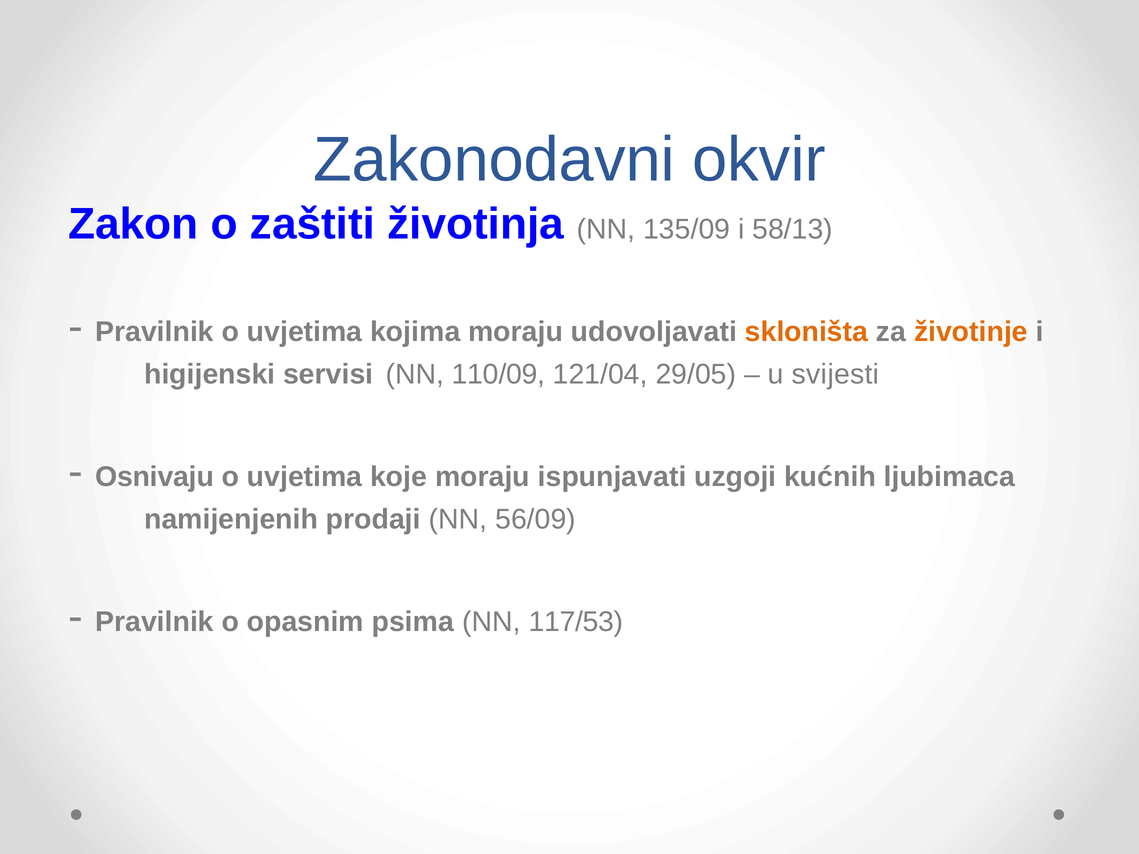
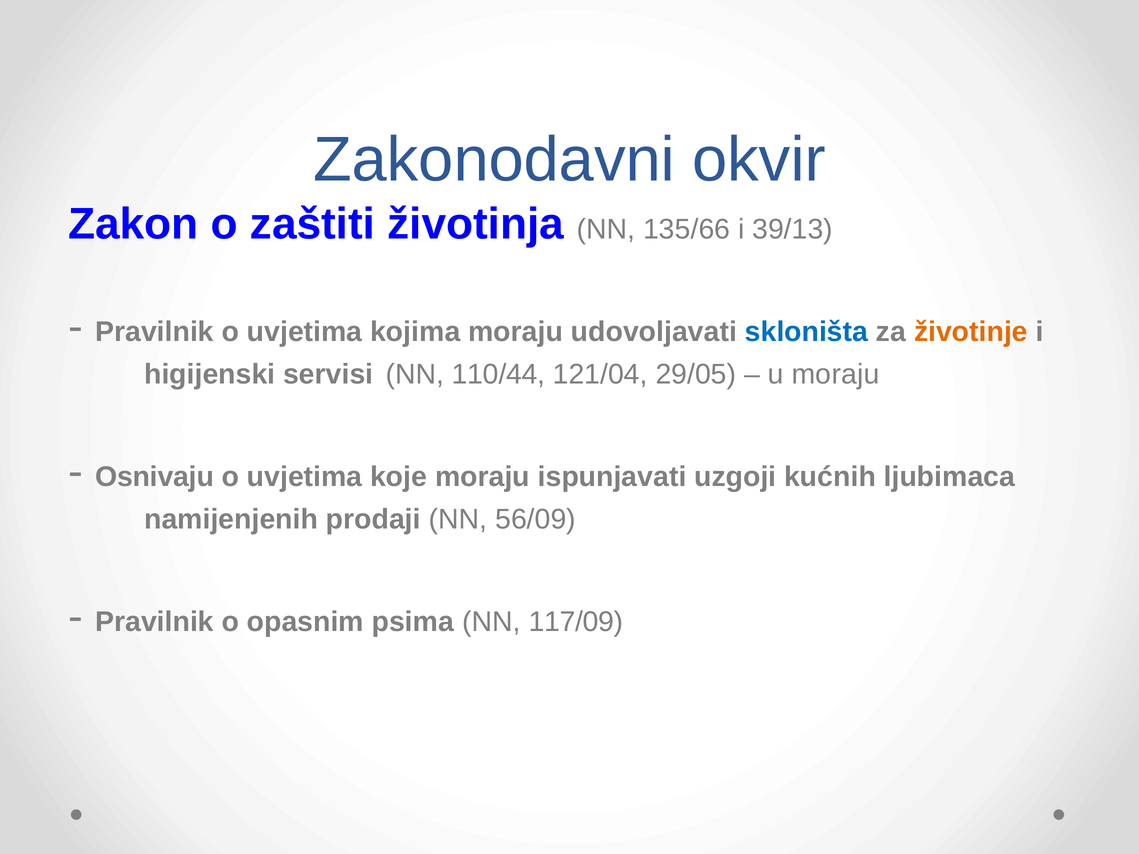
135/09: 135/09 -> 135/66
58/13: 58/13 -> 39/13
skloništa colour: orange -> blue
110/09: 110/09 -> 110/44
u svijesti: svijesti -> moraju
117/53: 117/53 -> 117/09
